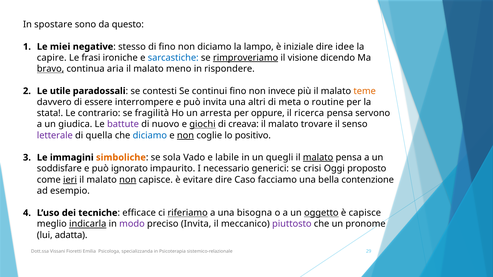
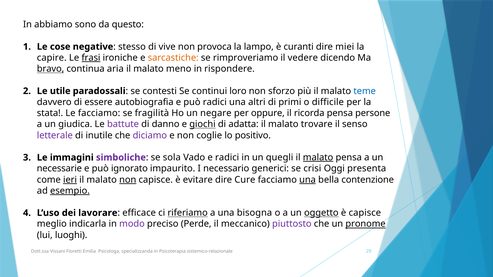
spostare: spostare -> abbiamo
miei: miei -> cose
di fino: fino -> vive
non diciamo: diciamo -> provoca
iniziale: iniziale -> curanti
idee: idee -> miei
frasi underline: none -> present
sarcastiche colour: blue -> orange
rimproveriamo underline: present -> none
visione: visione -> vedere
continui fino: fino -> loro
invece: invece -> sforzo
teme colour: orange -> blue
interrompere: interrompere -> autobiografia
può invita: invita -> radici
meta: meta -> primi
routine: routine -> difficile
Le contrario: contrario -> facciamo
arresta: arresta -> negare
ricerca: ricerca -> ricorda
servono: servono -> persone
nuovo: nuovo -> danno
creava: creava -> adatta
quella: quella -> inutile
diciamo at (150, 135) colour: blue -> purple
non at (186, 135) underline: present -> none
simboliche colour: orange -> purple
e labile: labile -> radici
soddisfare: soddisfare -> necessarie
proposto: proposto -> presenta
Caso: Caso -> Cure
una at (308, 180) underline: none -> present
esempio underline: none -> present
tecniche: tecniche -> lavorare
indicarla underline: present -> none
preciso Invita: Invita -> Perde
pronome underline: none -> present
adatta: adatta -> luoghi
